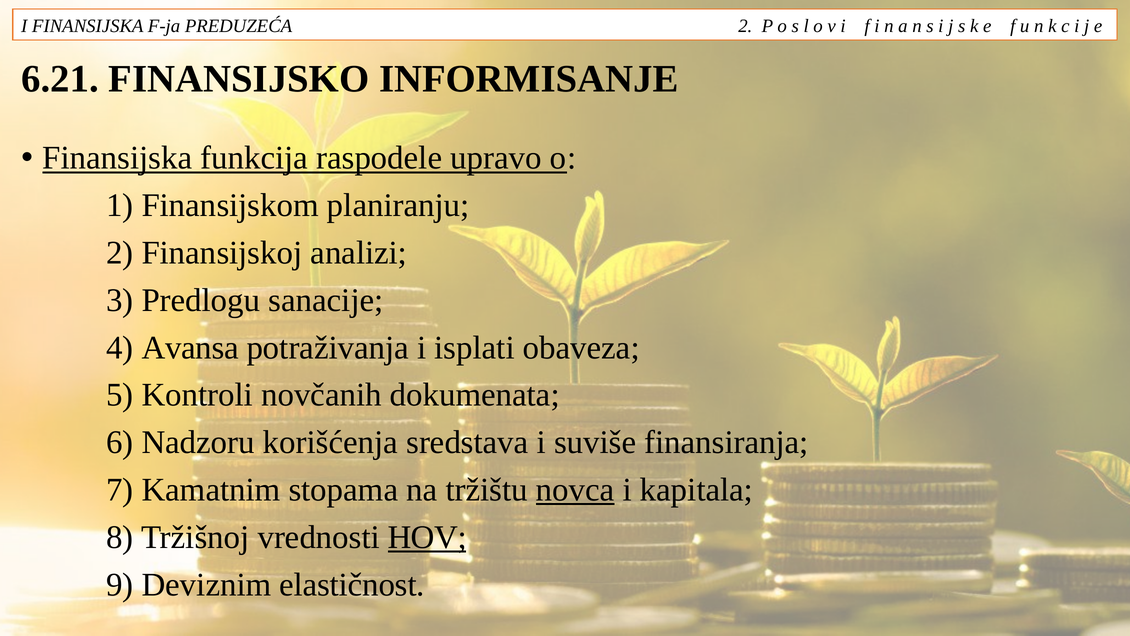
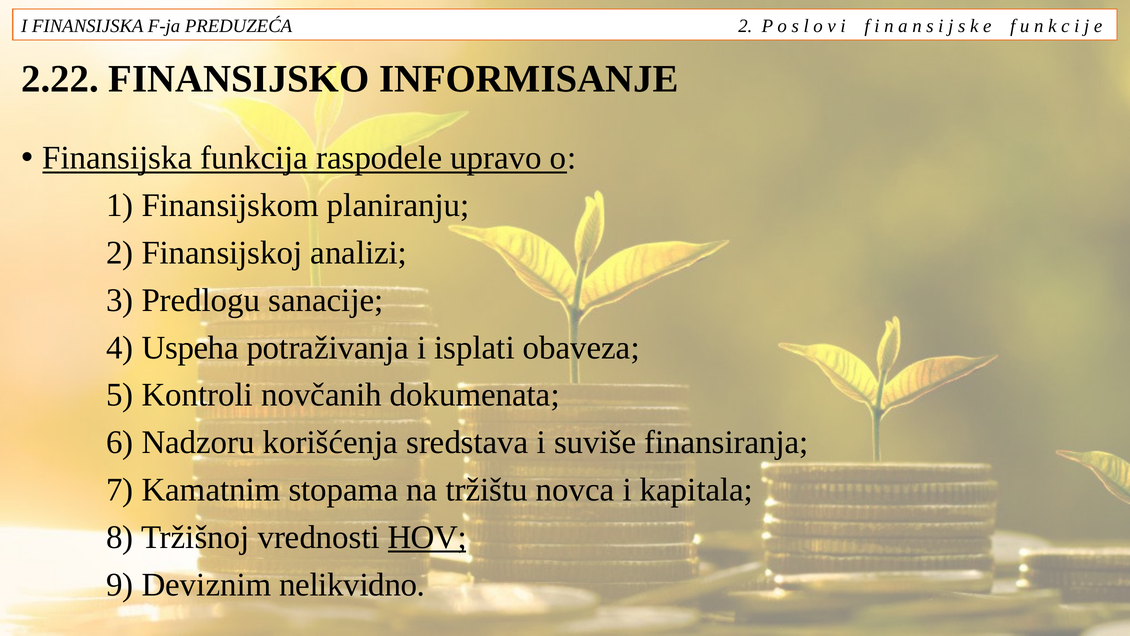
6.21: 6.21 -> 2.22
Avansa: Avansa -> Uspeha
novca underline: present -> none
elastičnost: elastičnost -> nelikvidno
